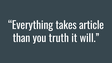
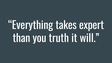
article: article -> expert
